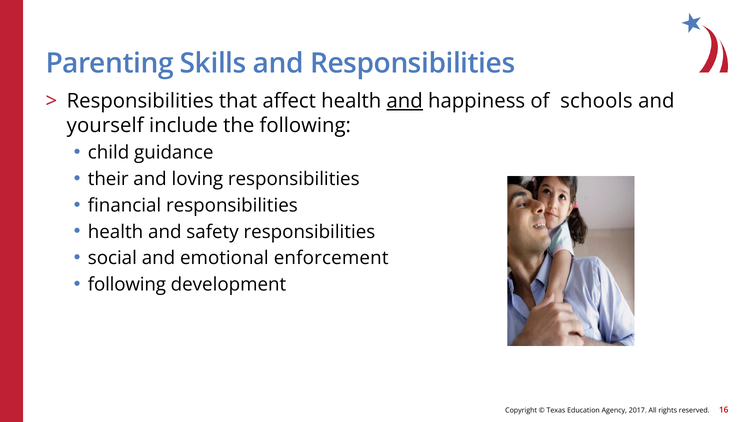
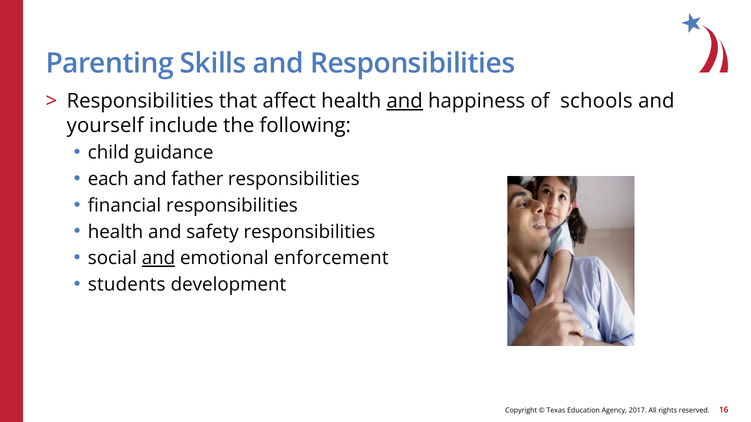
their: their -> each
loving: loving -> father
and at (159, 259) underline: none -> present
following at (127, 285): following -> students
